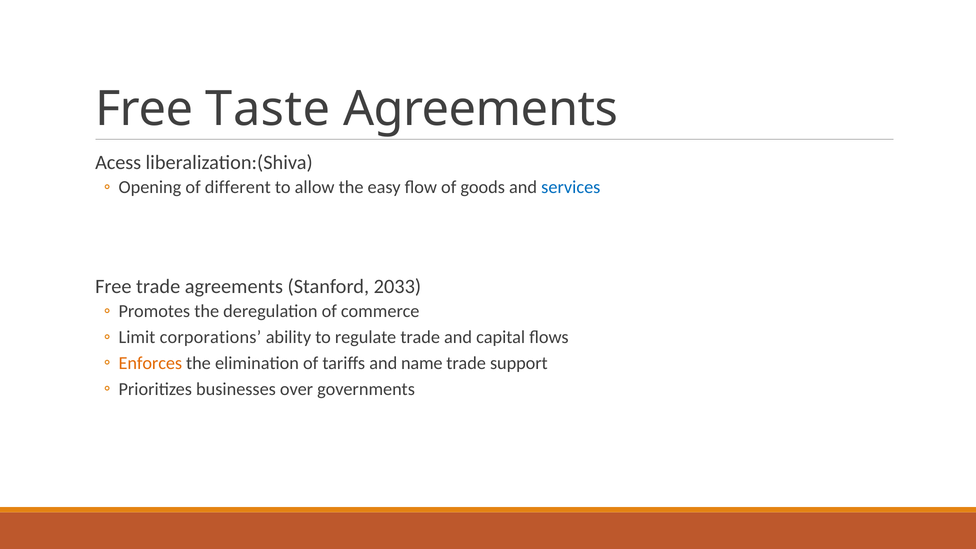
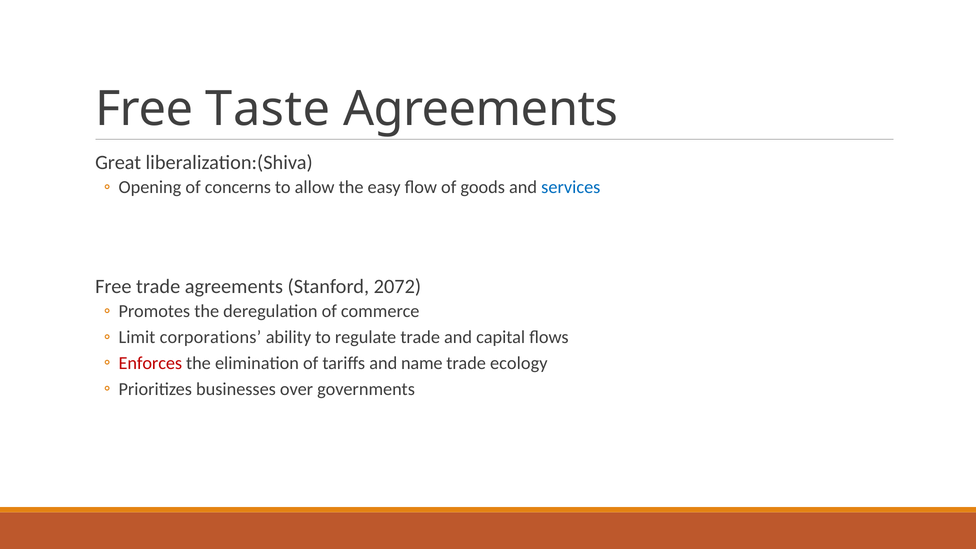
Acess: Acess -> Great
different: different -> concerns
2033: 2033 -> 2072
Enforces colour: orange -> red
support: support -> ecology
